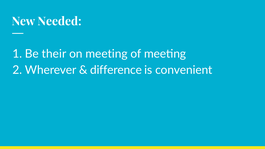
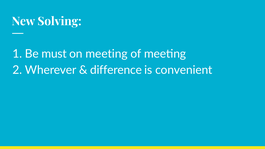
Needed: Needed -> Solving
their: their -> must
